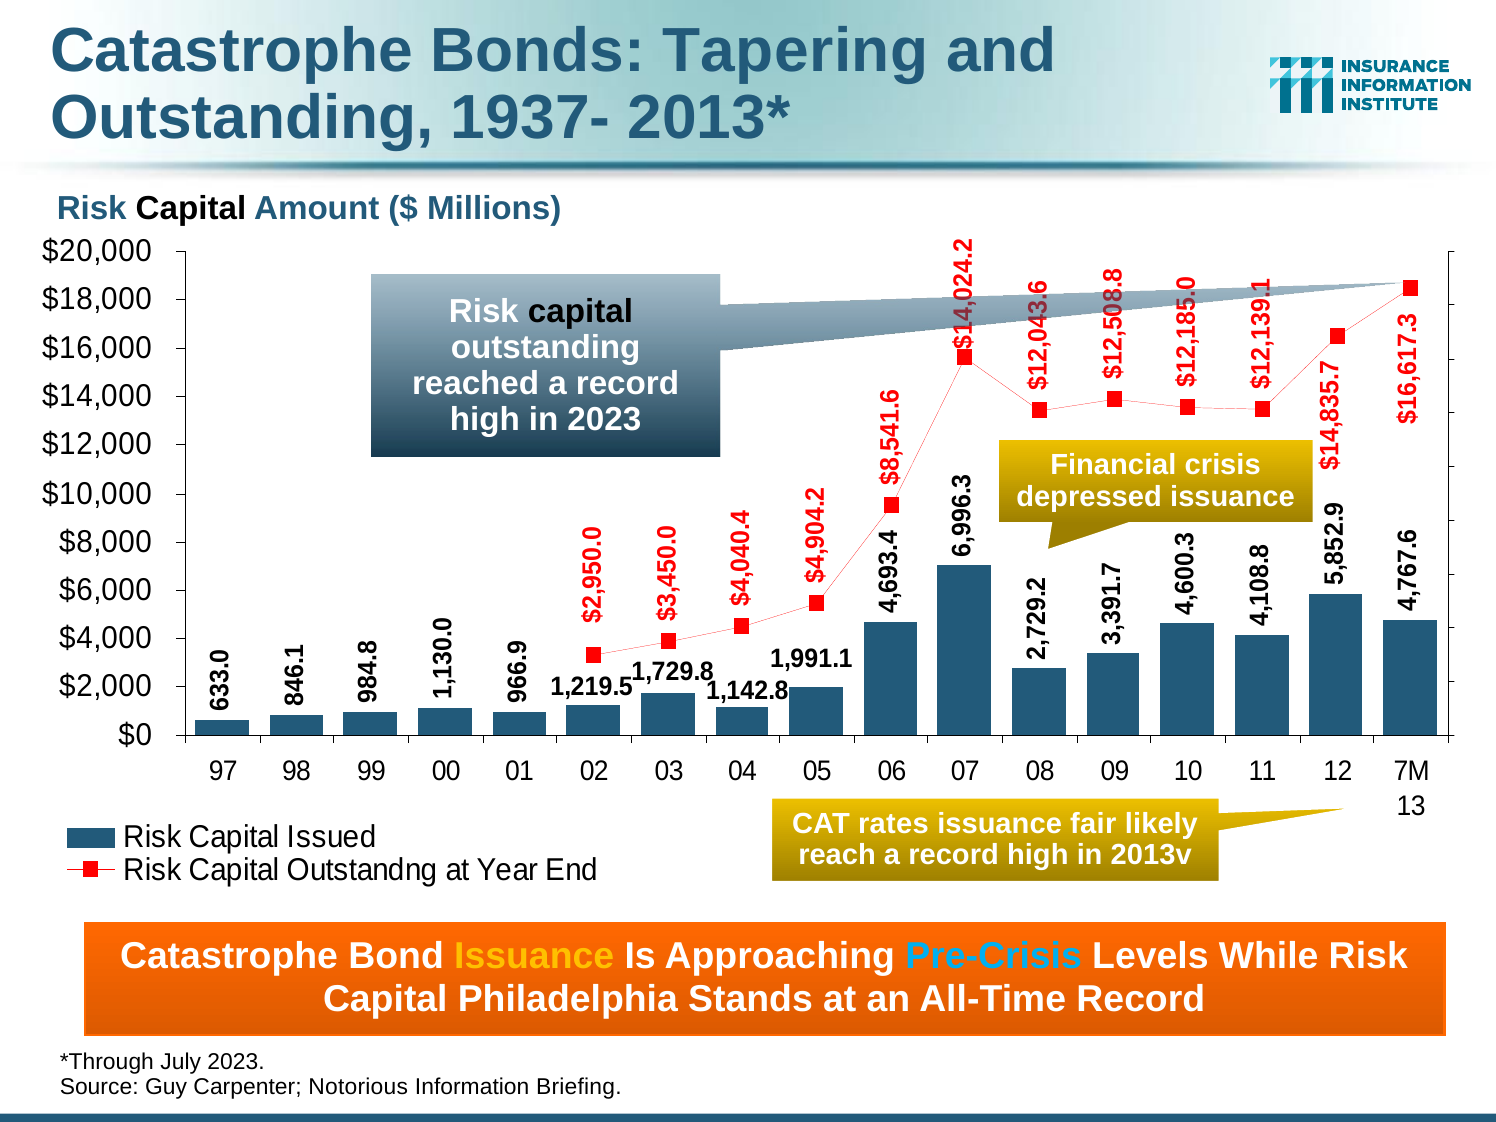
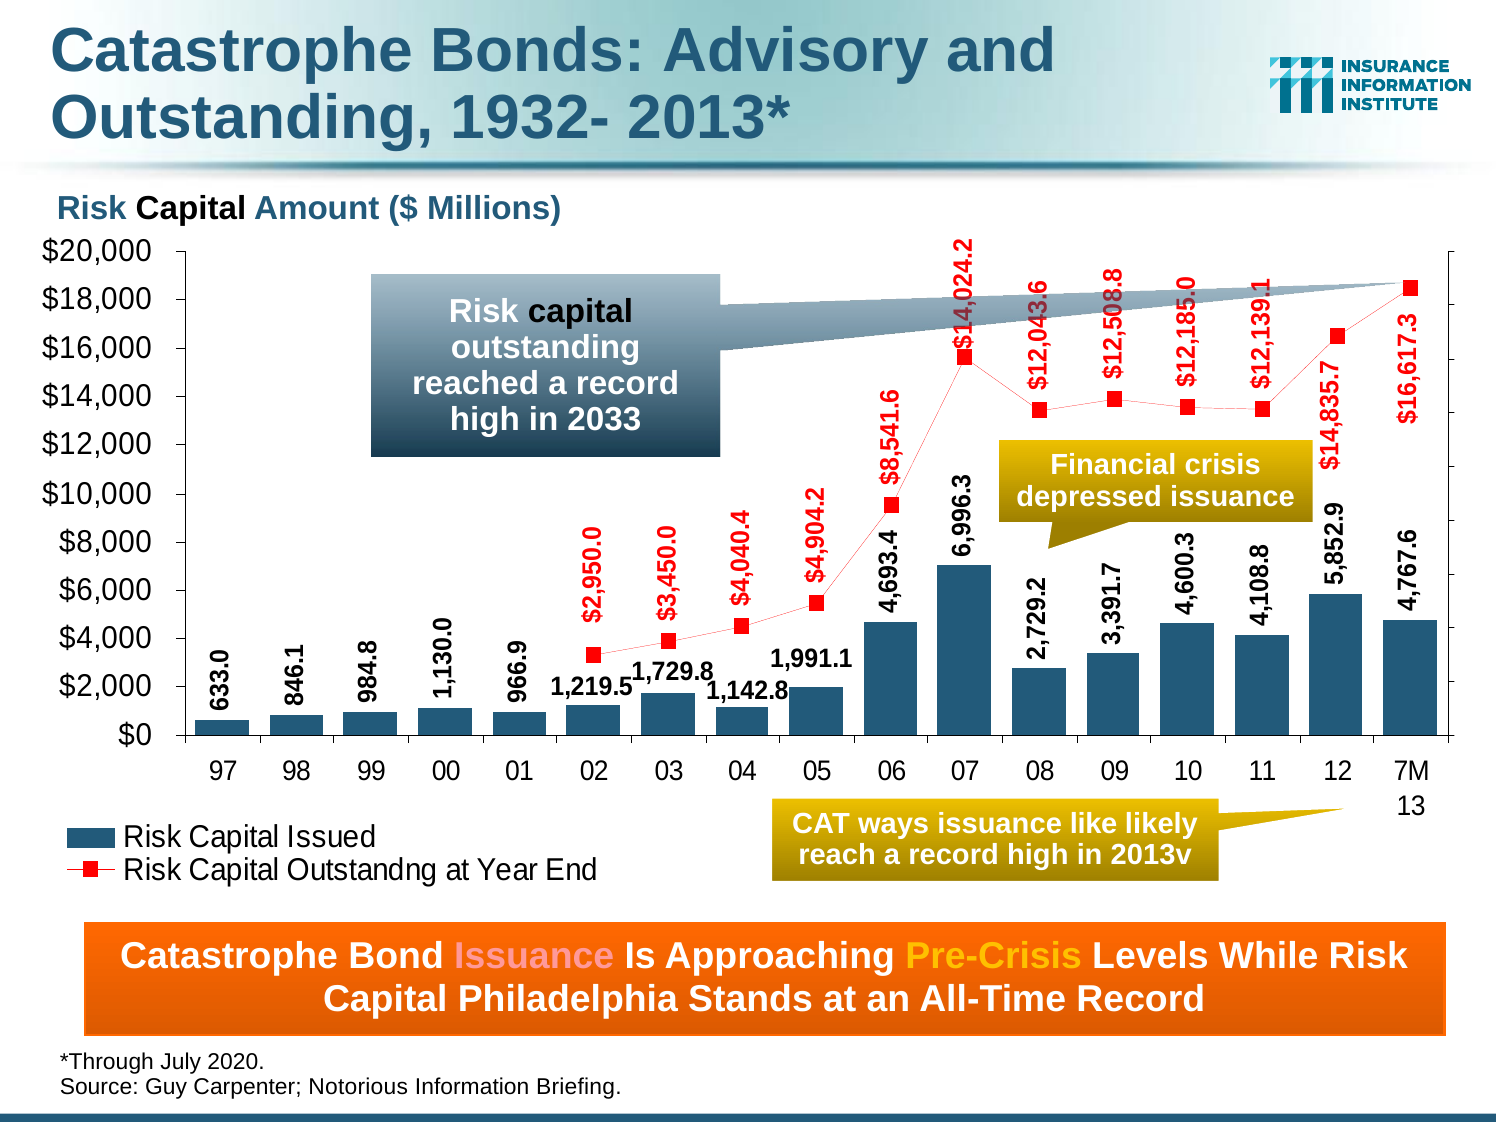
Tapering: Tapering -> Advisory
1937-: 1937- -> 1932-
in 2023: 2023 -> 2033
rates: rates -> ways
fair: fair -> like
Issuance at (534, 957) colour: yellow -> pink
Pre-Crisis colour: light blue -> yellow
July 2023: 2023 -> 2020
